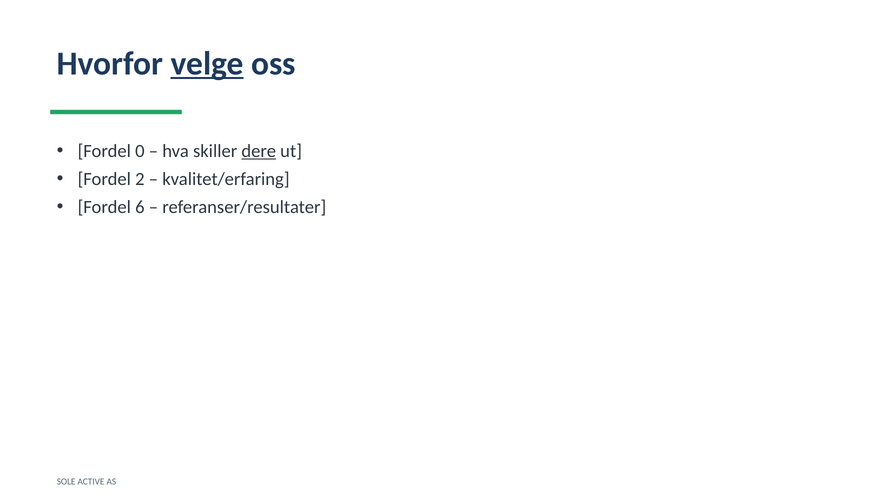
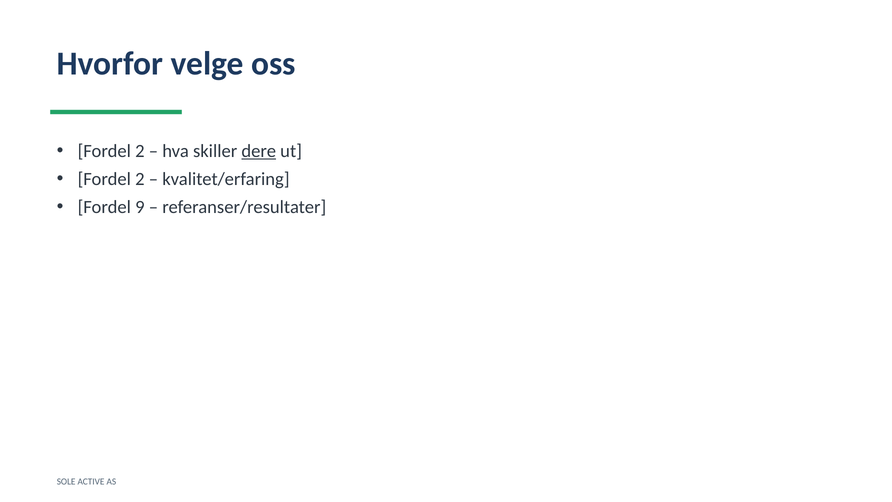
velge underline: present -> none
0 at (140, 151): 0 -> 2
6: 6 -> 9
